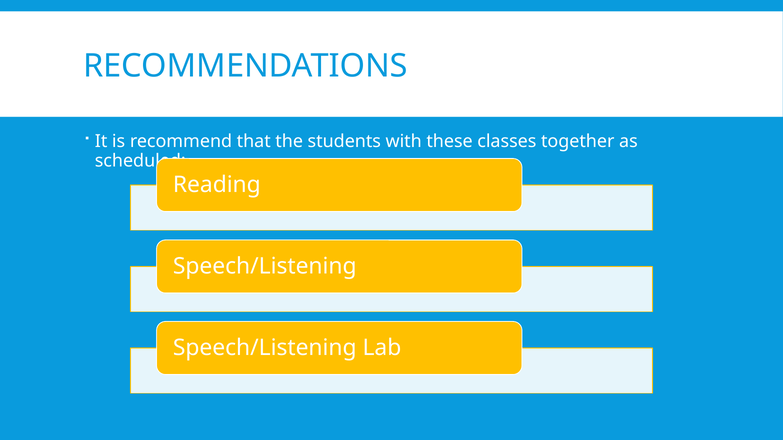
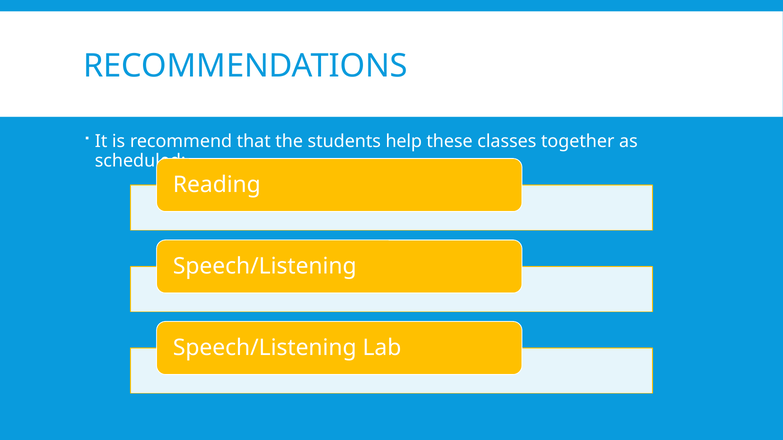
with: with -> help
